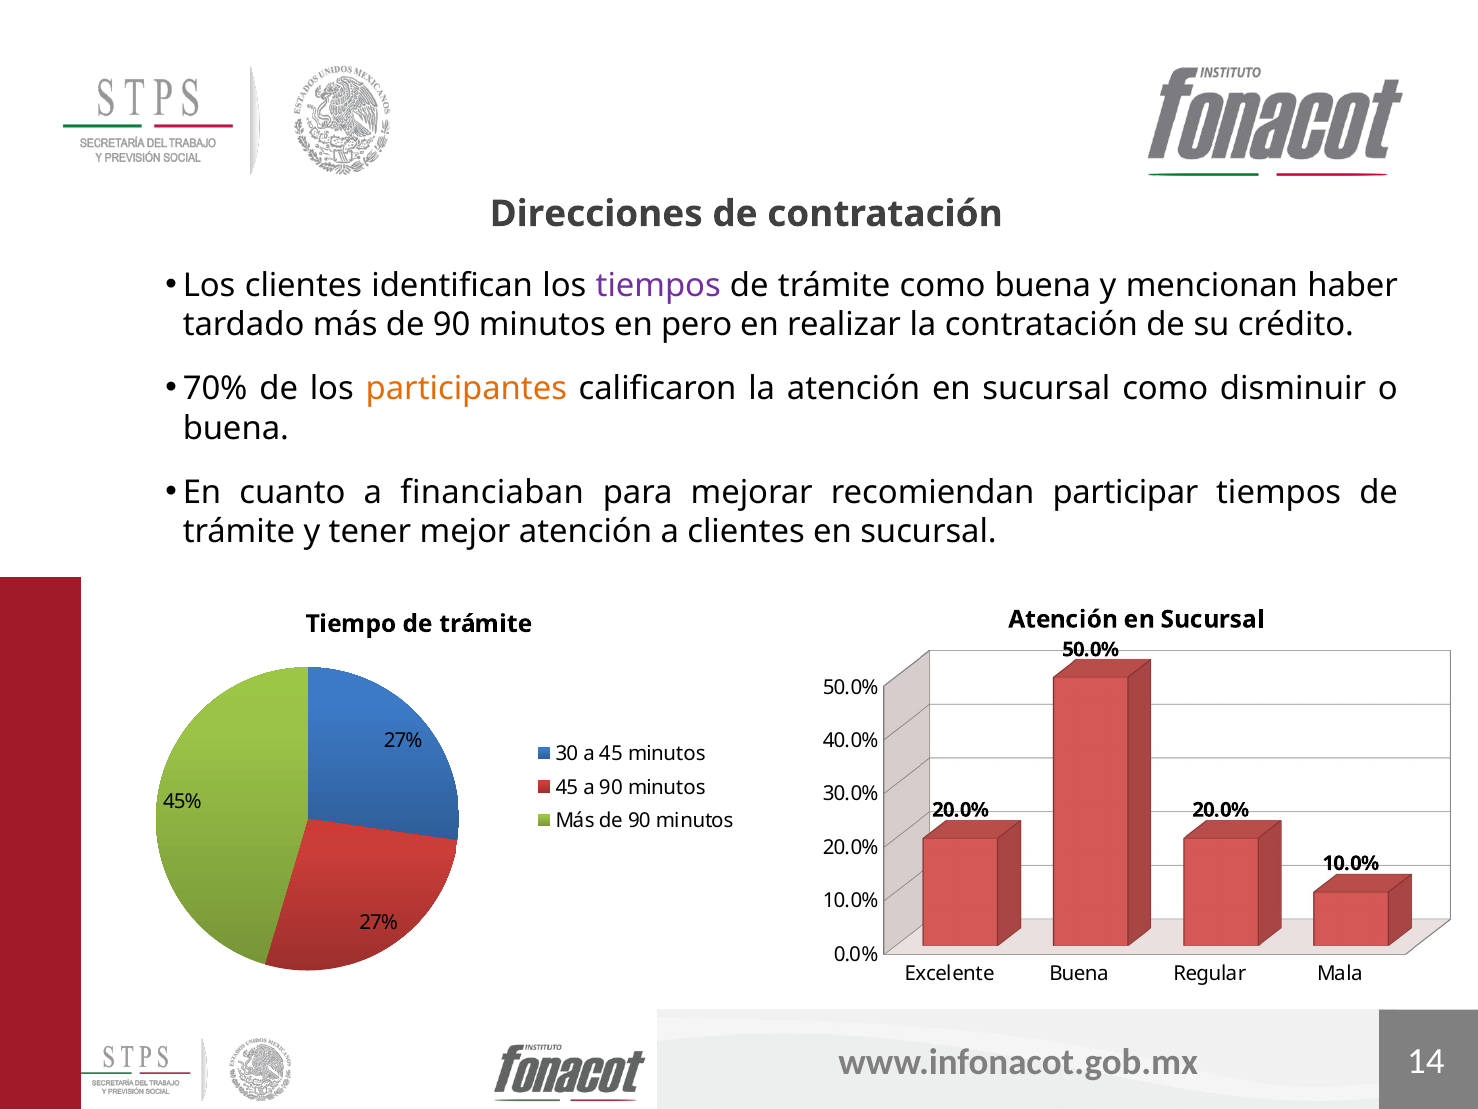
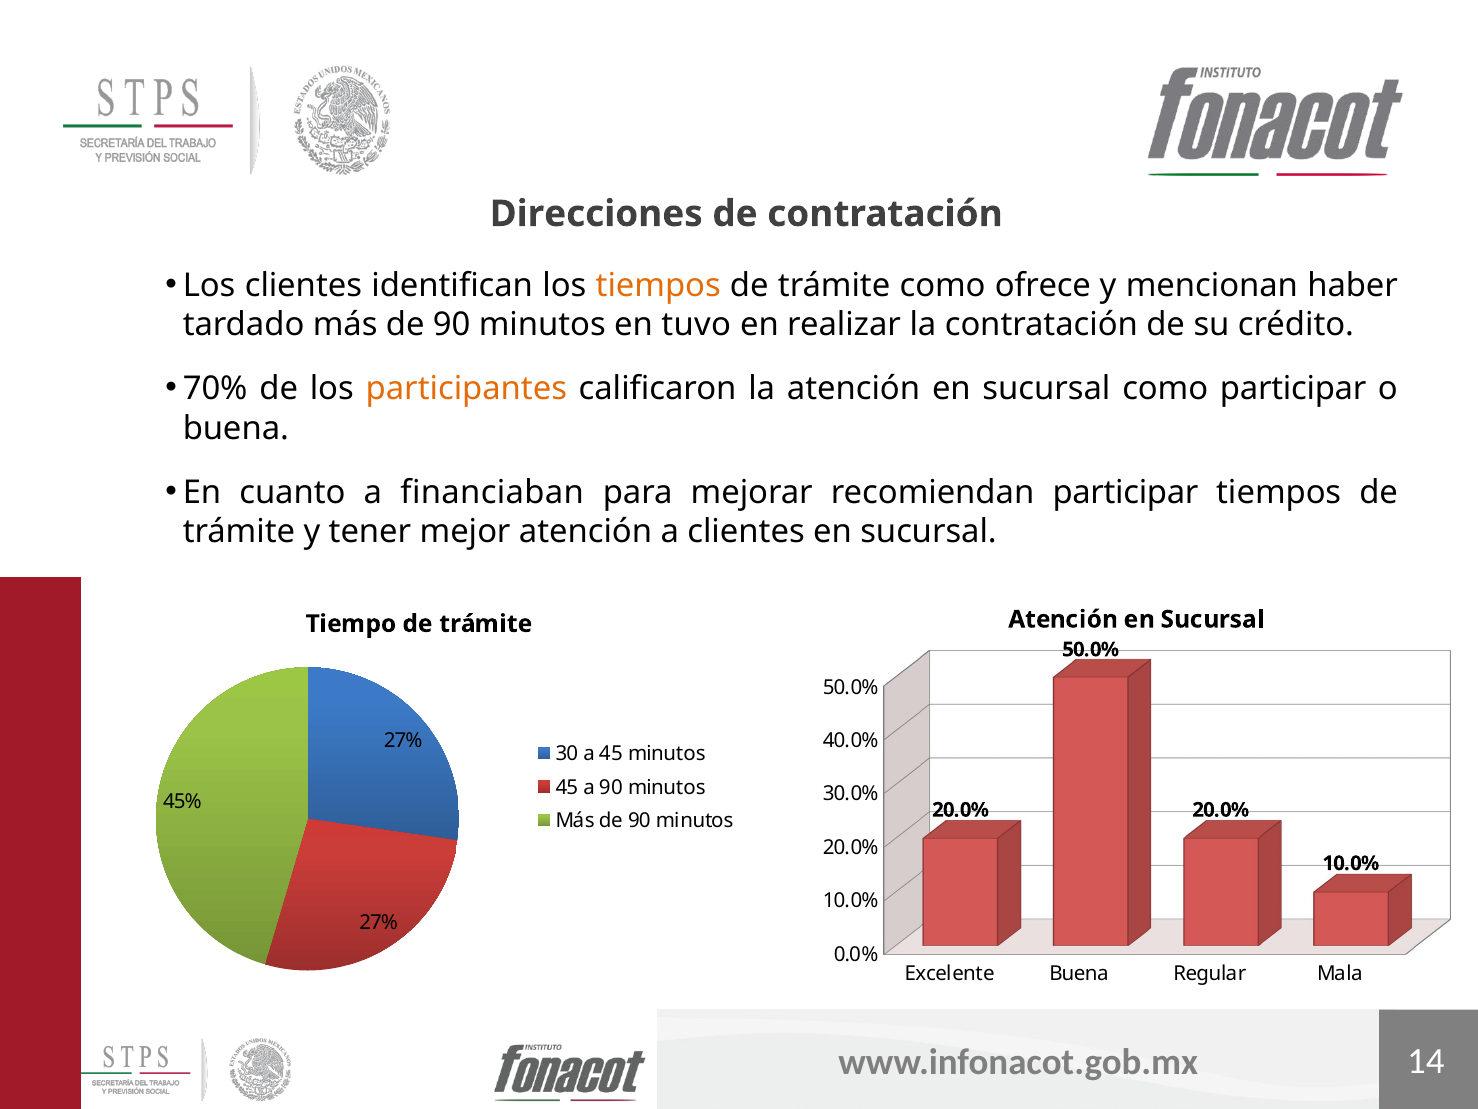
tiempos at (658, 285) colour: purple -> orange
como buena: buena -> ofrece
pero: pero -> tuvo
como disminuir: disminuir -> participar
